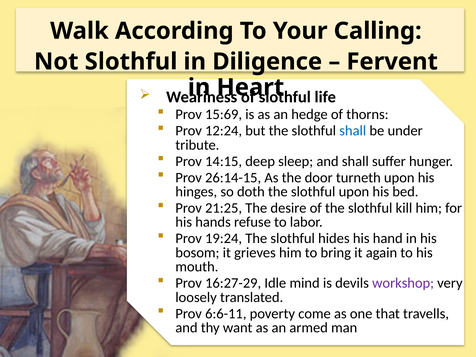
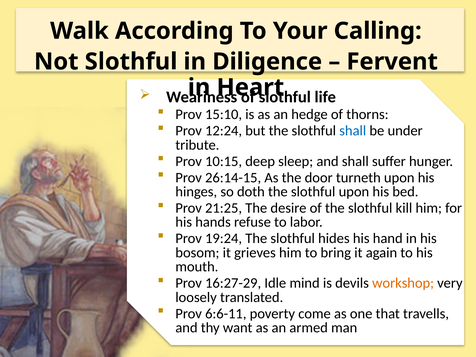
15:69: 15:69 -> 15:10
14:15: 14:15 -> 10:15
workshop colour: purple -> orange
